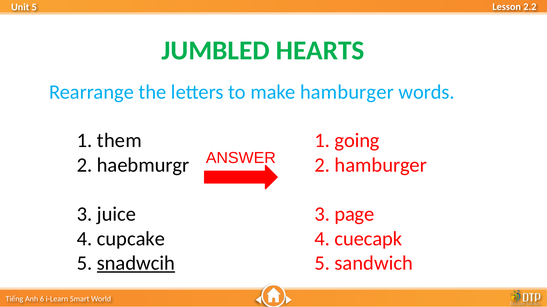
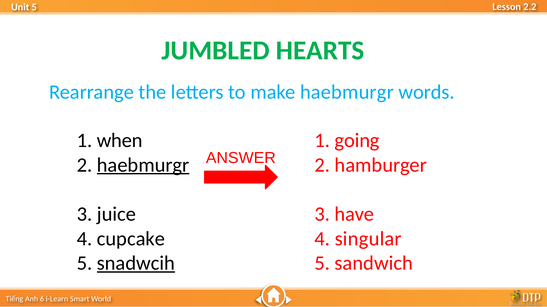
make hamburger: hamburger -> haebmurgr
them: them -> when
haebmurgr at (143, 165) underline: none -> present
page: page -> have
cuecapk: cuecapk -> singular
